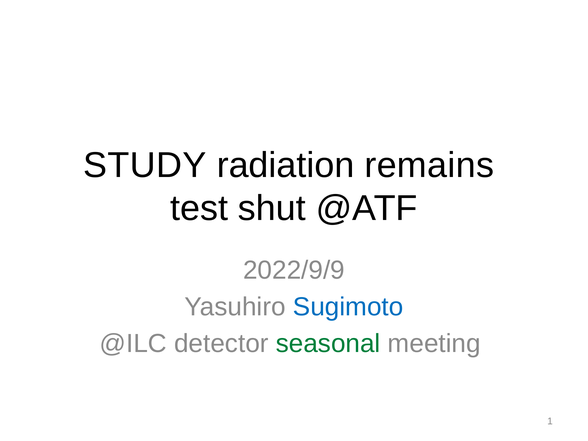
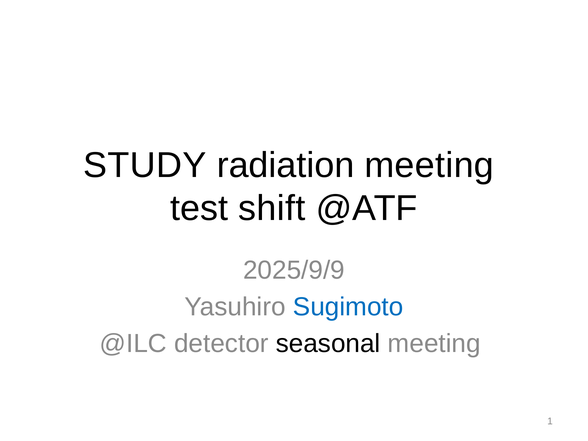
radiation remains: remains -> meeting
shut: shut -> shift
2022/9/9: 2022/9/9 -> 2025/9/9
seasonal colour: green -> black
